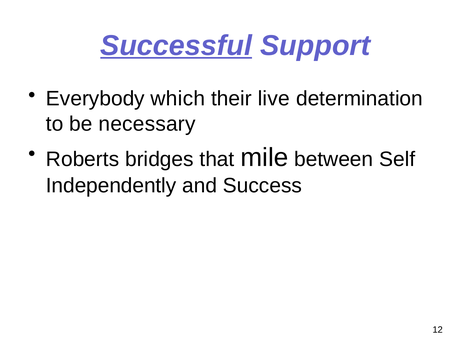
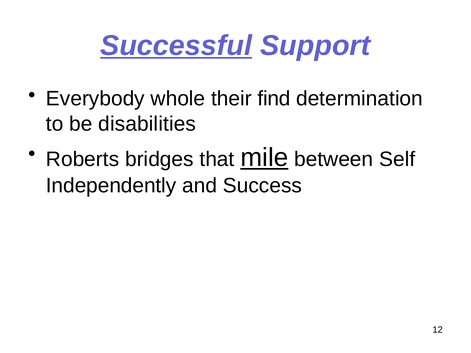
which: which -> whole
live: live -> find
necessary: necessary -> disabilities
mile underline: none -> present
